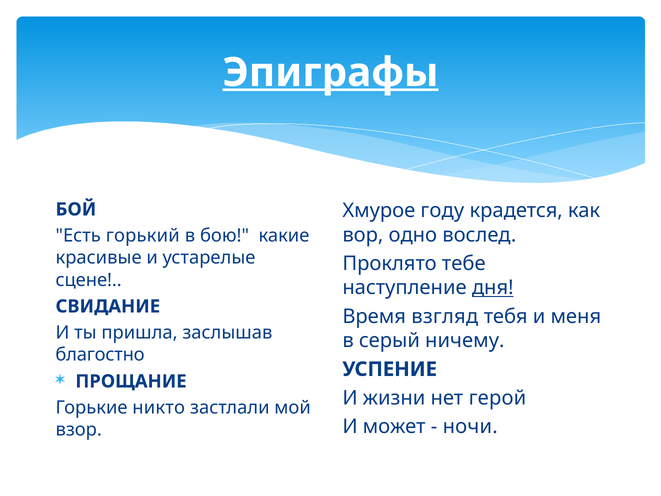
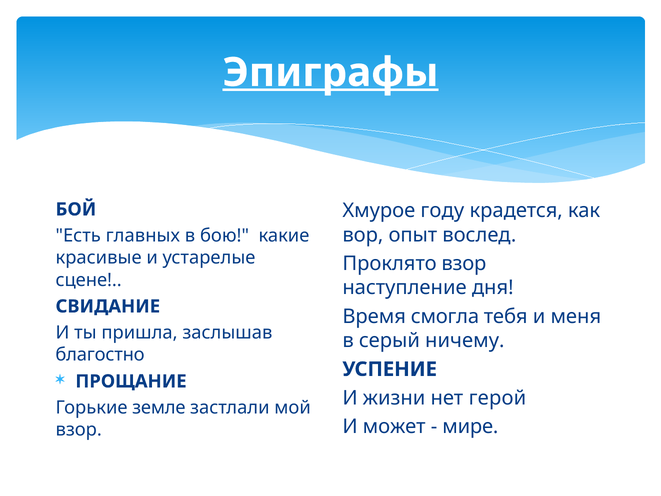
одно: одно -> опыт
горький: горький -> главных
Проклято тебе: тебе -> взор
дня underline: present -> none
взгляд: взгляд -> смогла
никто: никто -> земле
ночи: ночи -> мире
